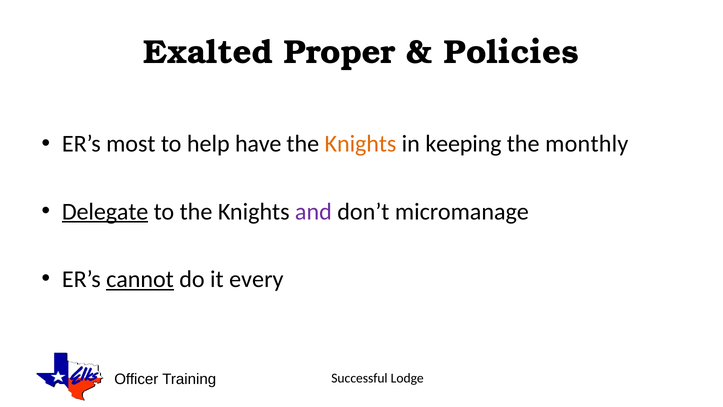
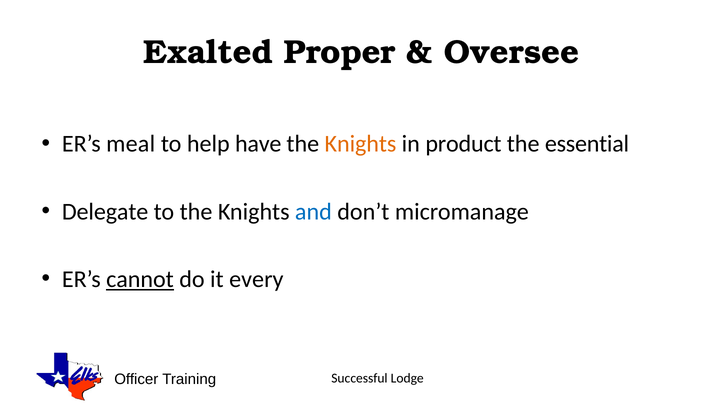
Policies: Policies -> Oversee
most: most -> meal
keeping: keeping -> product
monthly: monthly -> essential
Delegate underline: present -> none
and colour: purple -> blue
